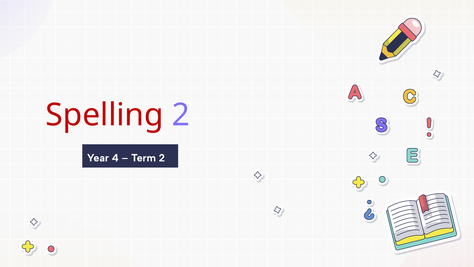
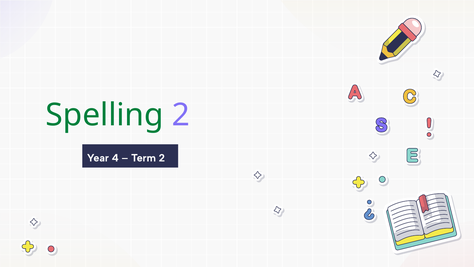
Spelling colour: red -> green
